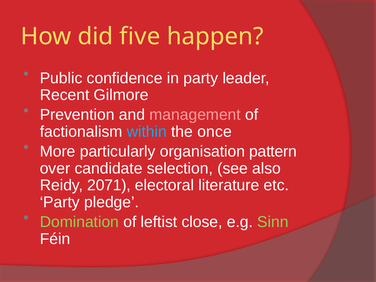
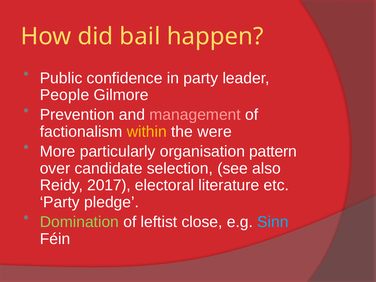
five: five -> bail
Recent: Recent -> People
within colour: light blue -> yellow
once: once -> were
2071: 2071 -> 2017
Sinn colour: light green -> light blue
